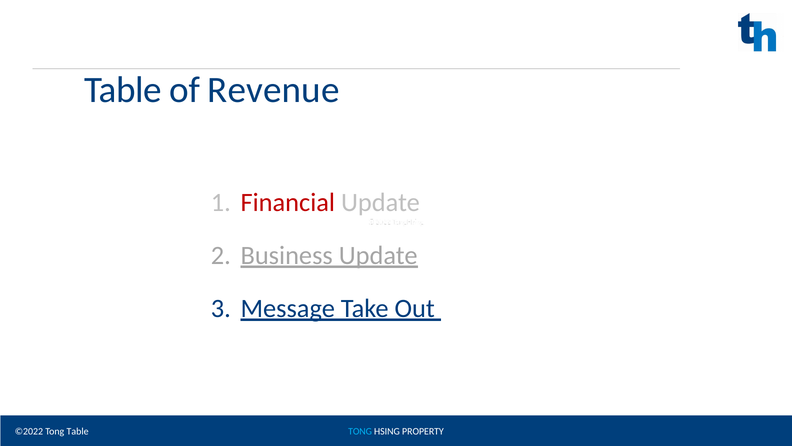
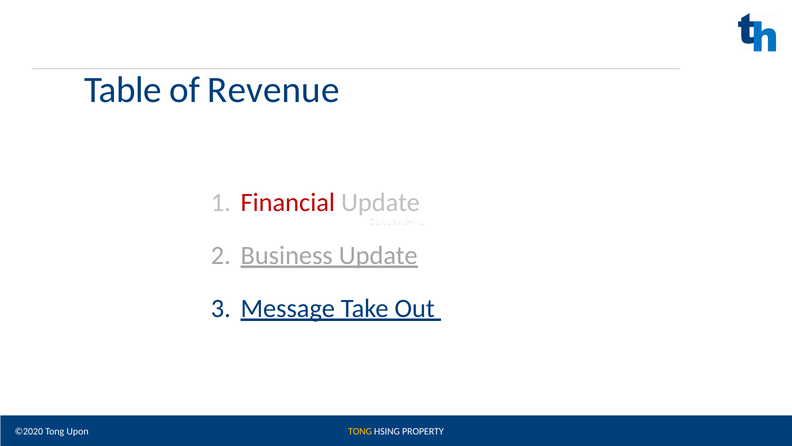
©2022: ©2022 -> ©2020
Tong Table: Table -> Upon
TONG at (360, 431) colour: light blue -> yellow
